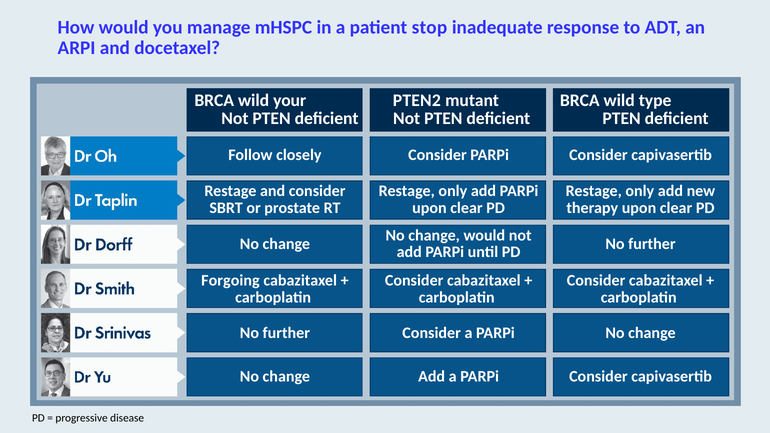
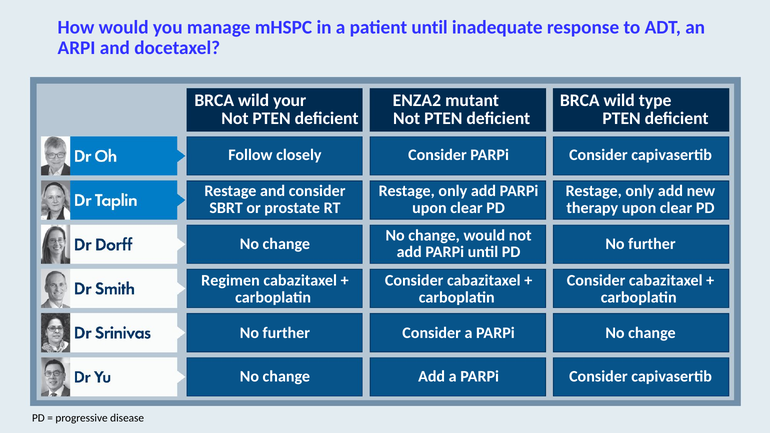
patient stop: stop -> until
PTEN2: PTEN2 -> ENZA2
Forgoing: Forgoing -> Regimen
